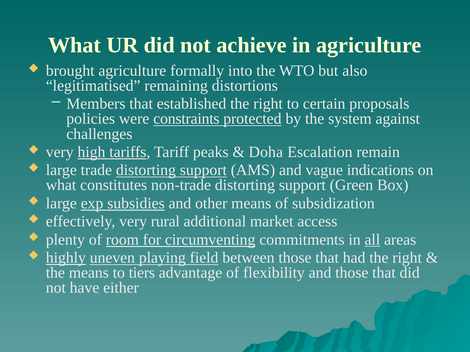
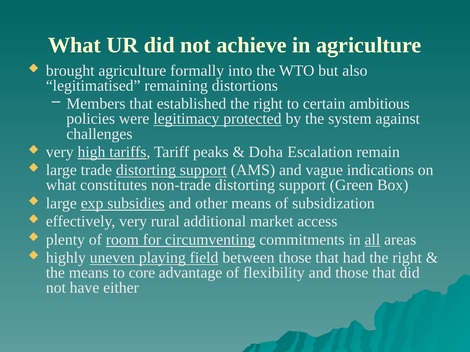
proposals: proposals -> ambitious
constraints: constraints -> legitimacy
highly underline: present -> none
tiers: tiers -> core
